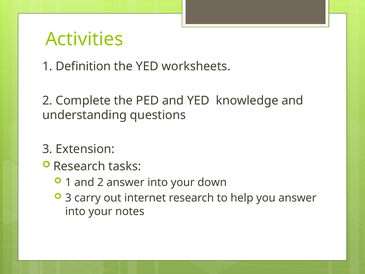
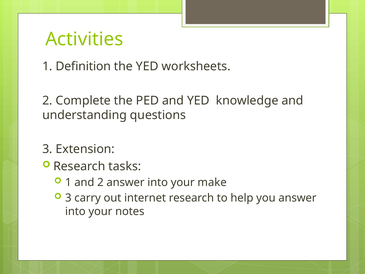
down: down -> make
